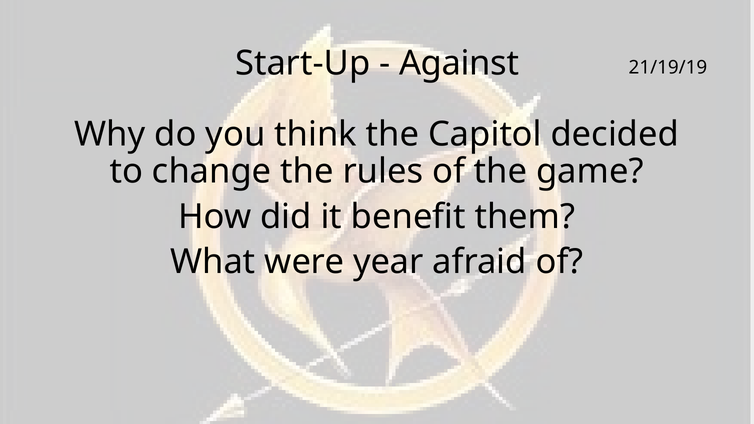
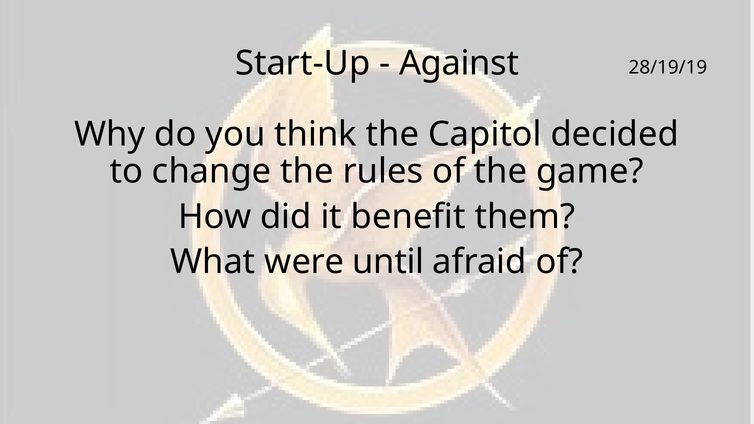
21/19/19: 21/19/19 -> 28/19/19
year: year -> until
